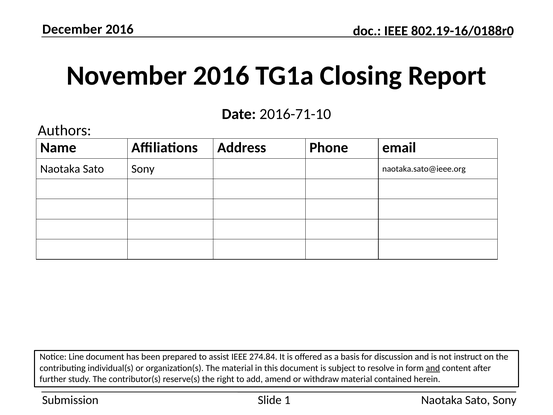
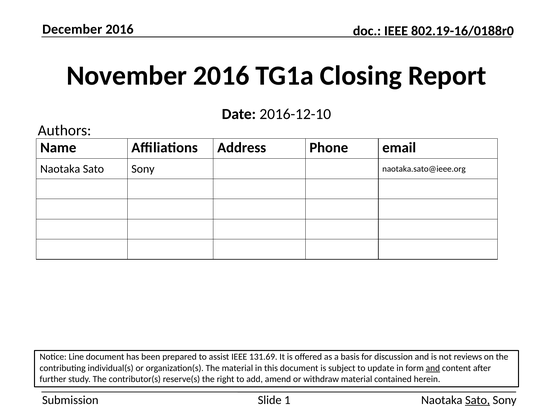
2016-71-10: 2016-71-10 -> 2016-12-10
274.84: 274.84 -> 131.69
instruct: instruct -> reviews
resolve: resolve -> update
Sato at (478, 400) underline: none -> present
